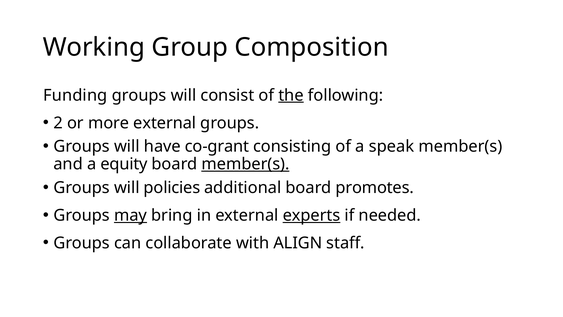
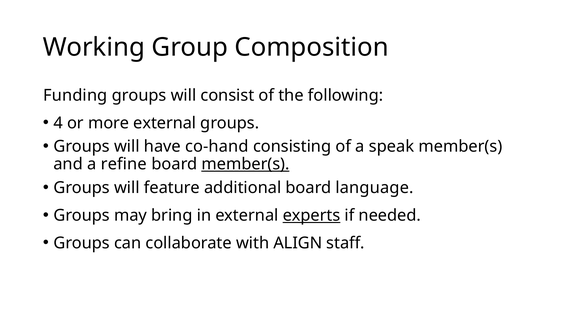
the underline: present -> none
2: 2 -> 4
co-grant: co-grant -> co-hand
equity: equity -> refine
policies: policies -> feature
promotes: promotes -> language
may underline: present -> none
